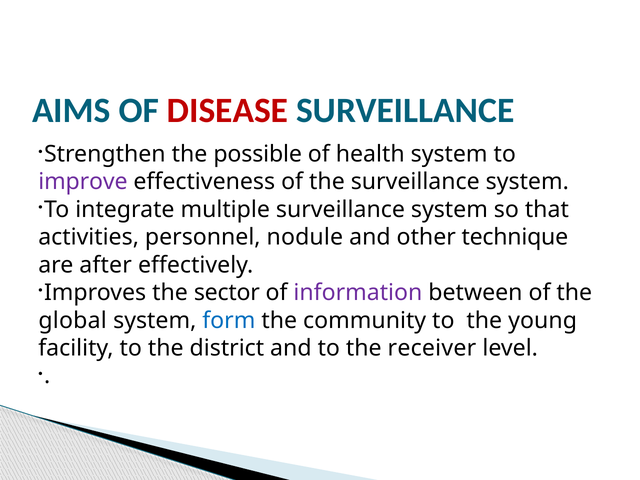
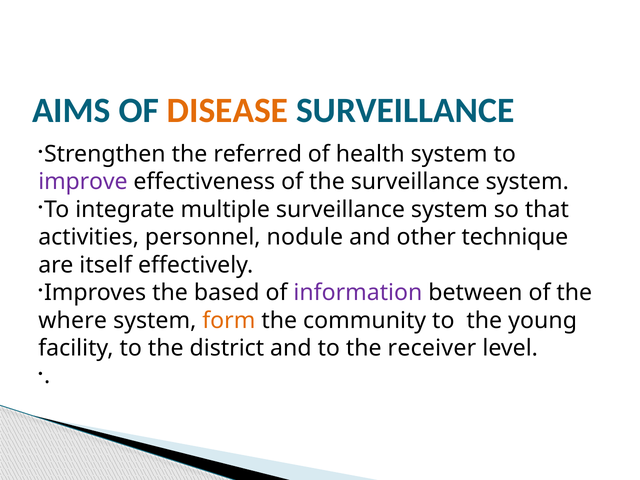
DISEASE colour: red -> orange
possible: possible -> referred
after: after -> itself
sector: sector -> based
global: global -> where
form colour: blue -> orange
